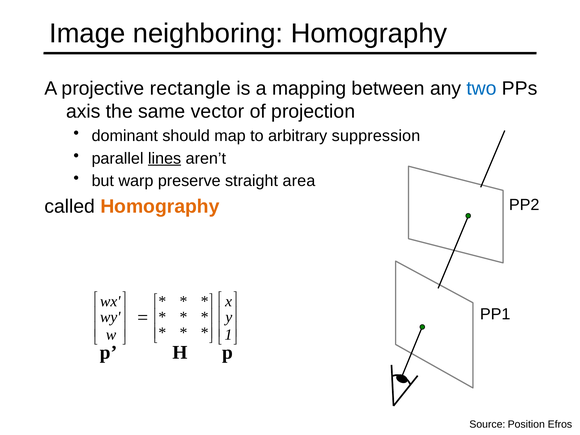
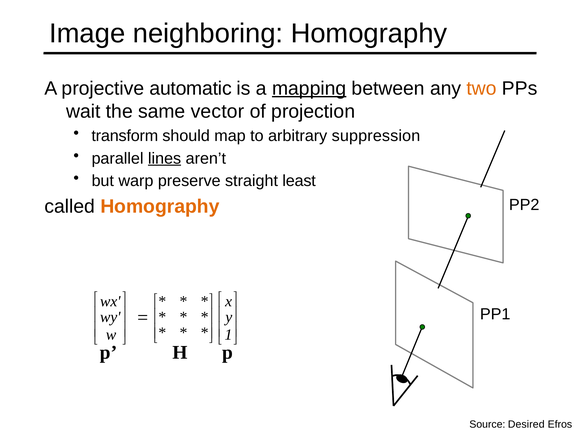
rectangle: rectangle -> automatic
mapping underline: none -> present
two colour: blue -> orange
axis: axis -> wait
dominant: dominant -> transform
area: area -> least
Position: Position -> Desired
